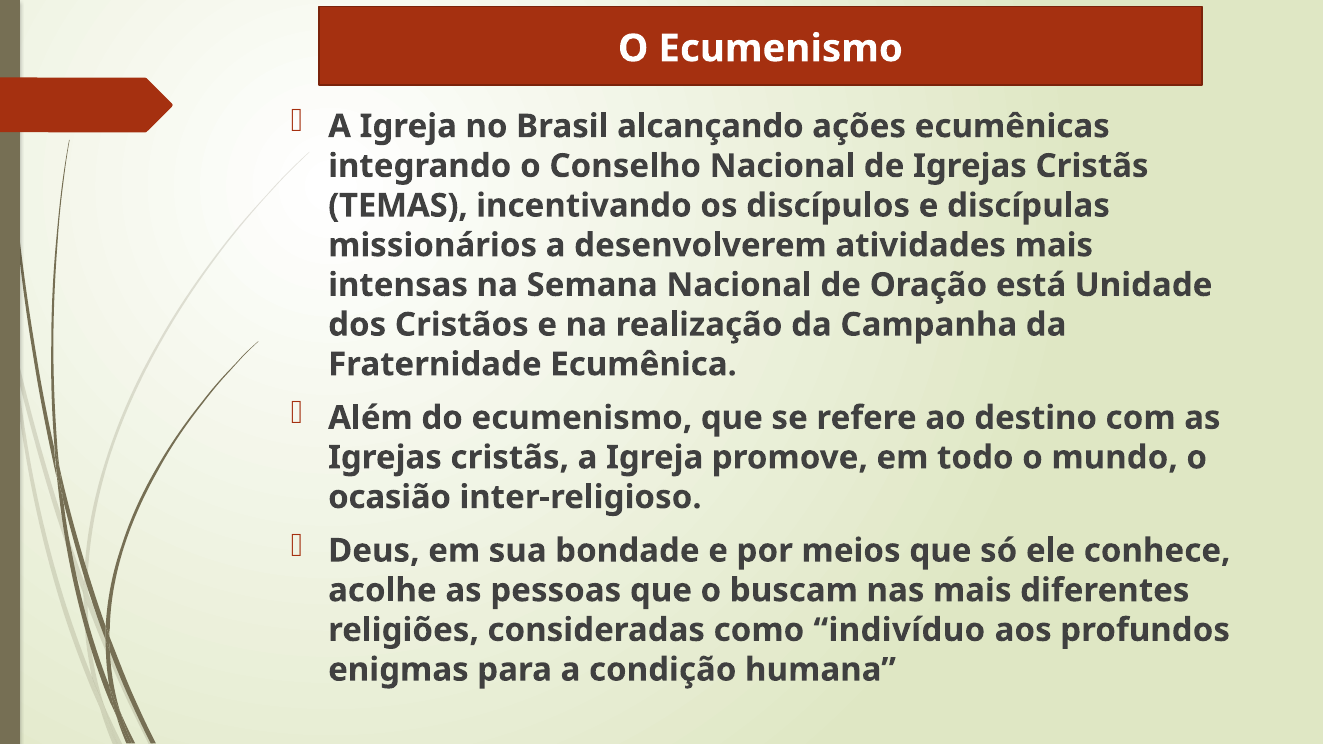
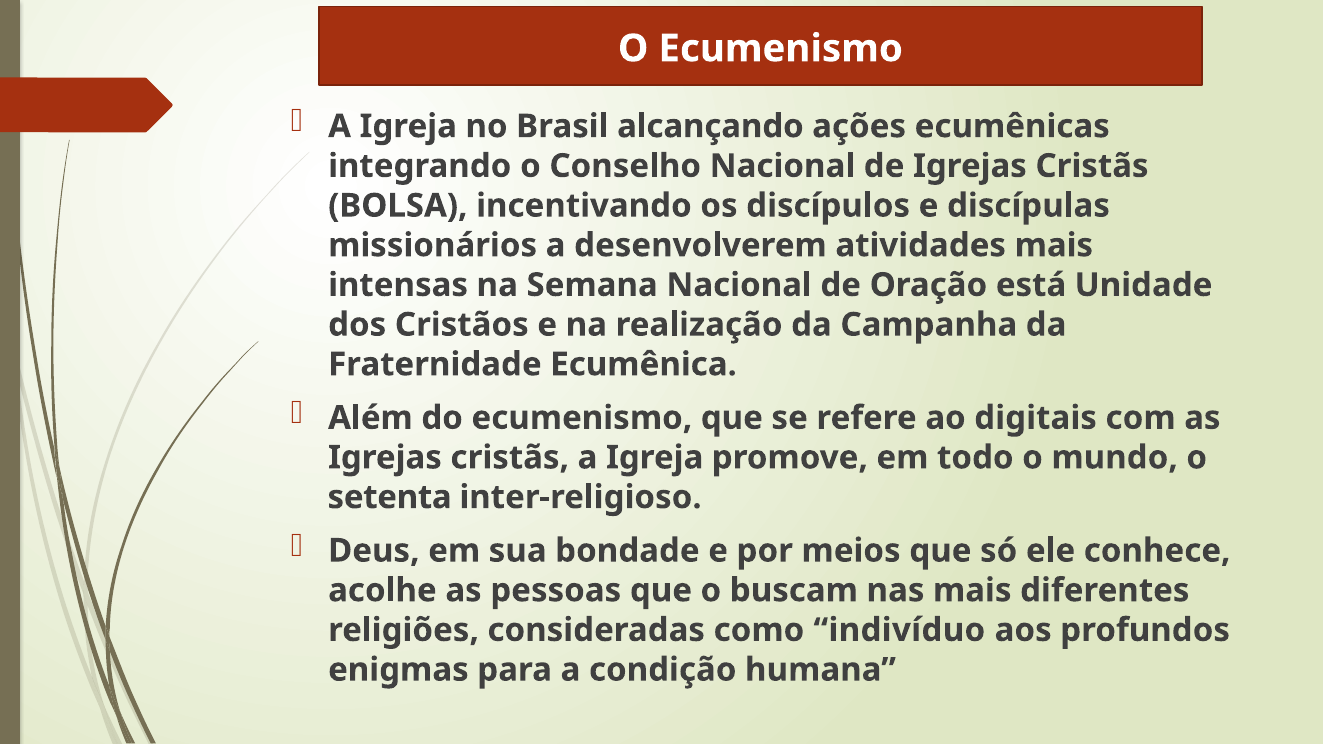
TEMAS: TEMAS -> BOLSA
destino: destino -> digitais
ocasião: ocasião -> setenta
